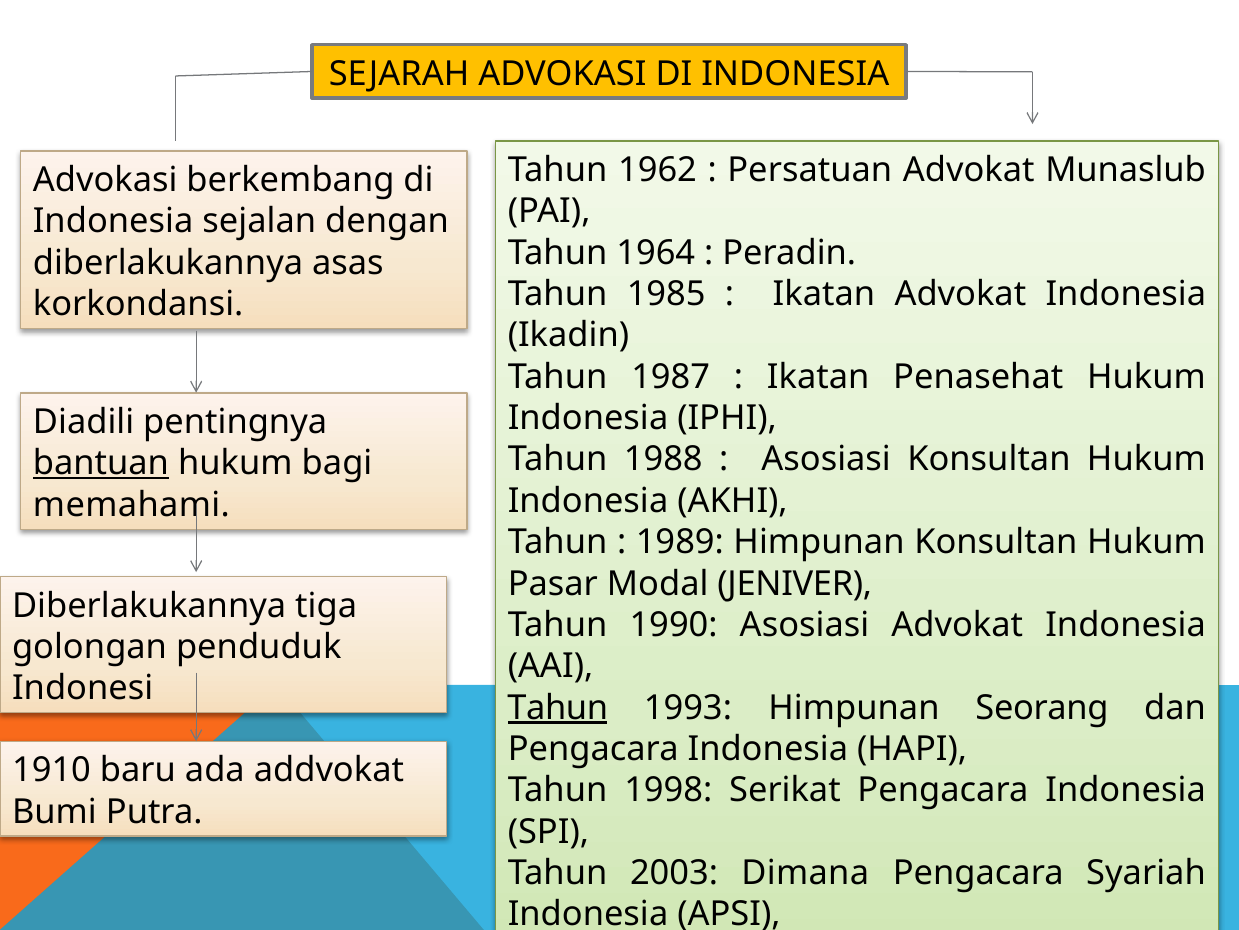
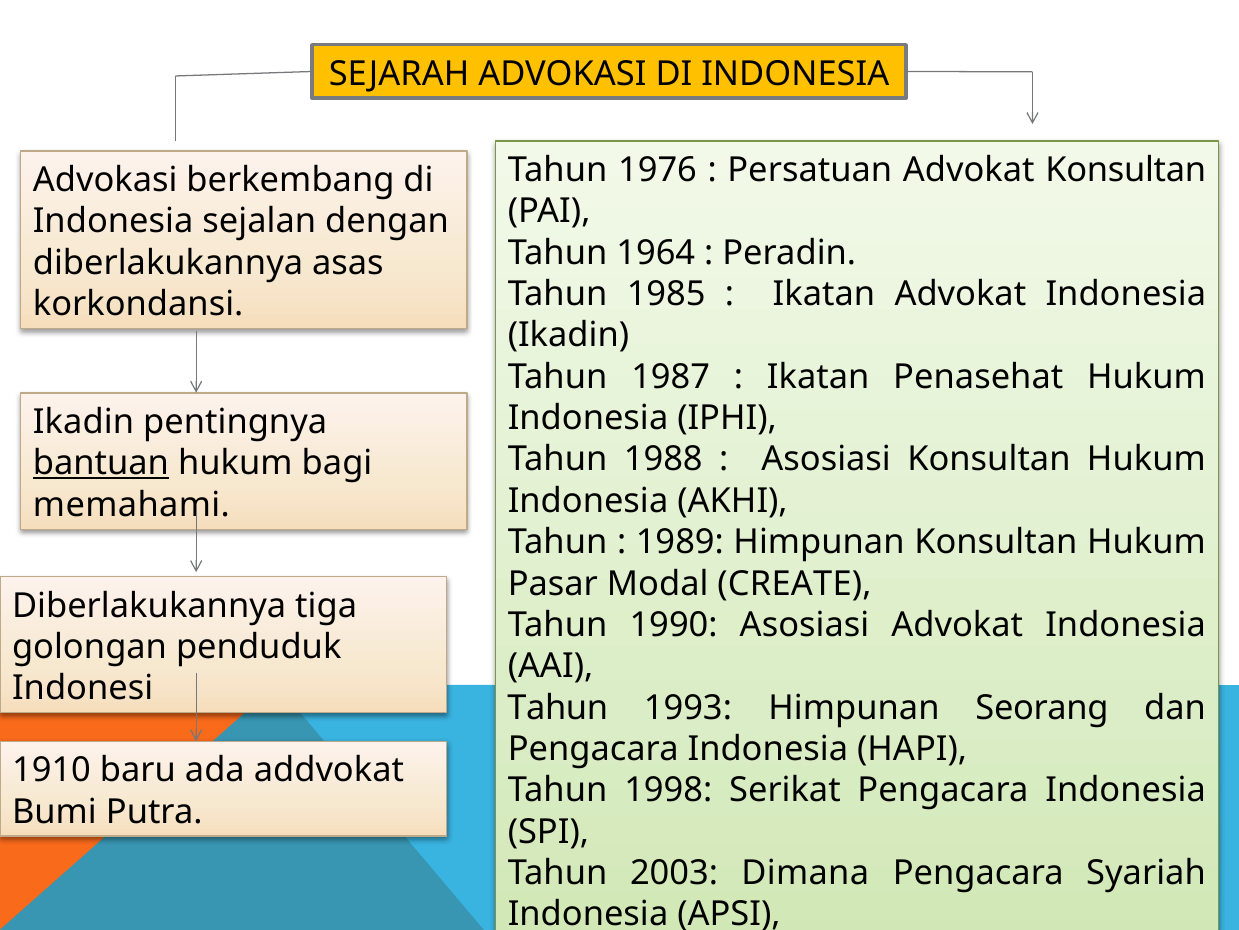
1962: 1962 -> 1976
Advokat Munaslub: Munaslub -> Konsultan
Diadili at (84, 422): Diadili -> Ikadin
JENIVER: JENIVER -> CREATE
Tahun at (558, 707) underline: present -> none
